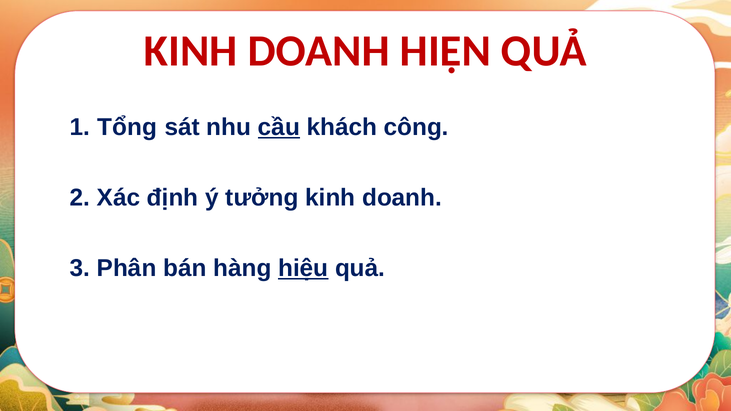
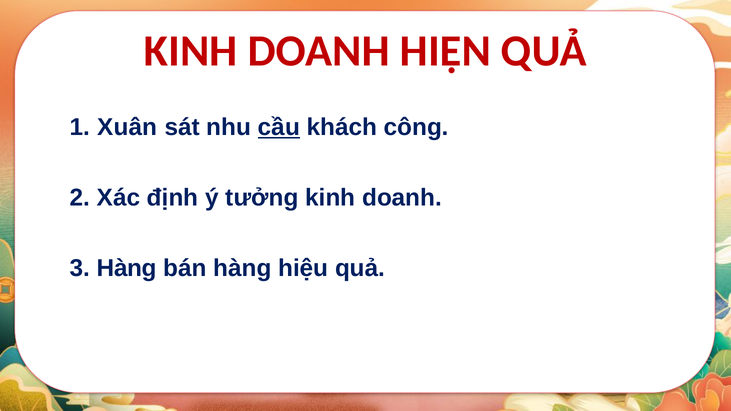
Tổng: Tổng -> Xuân
3 Phân: Phân -> Hàng
hiệu underline: present -> none
